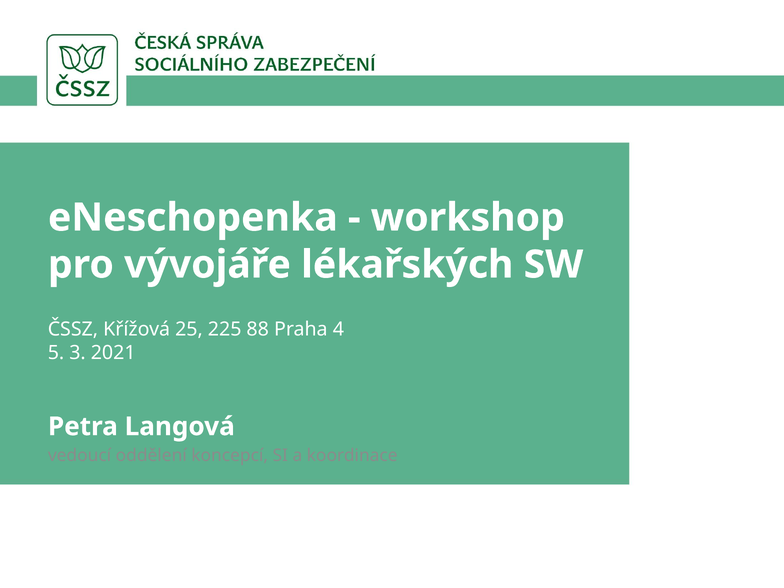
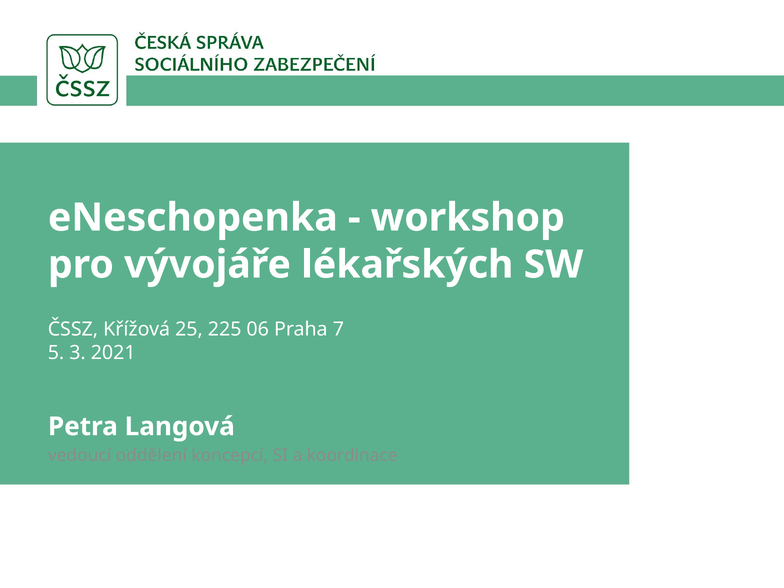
88: 88 -> 06
4: 4 -> 7
